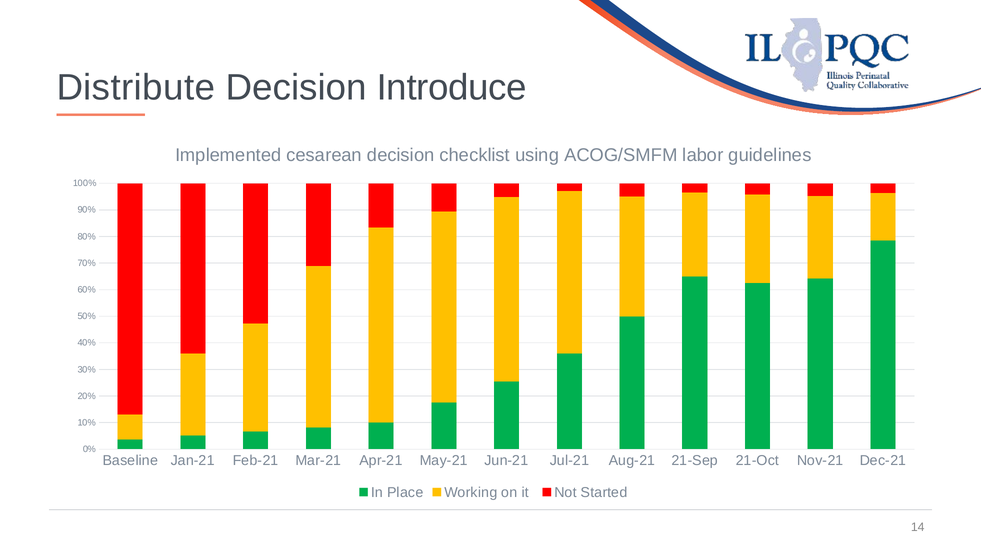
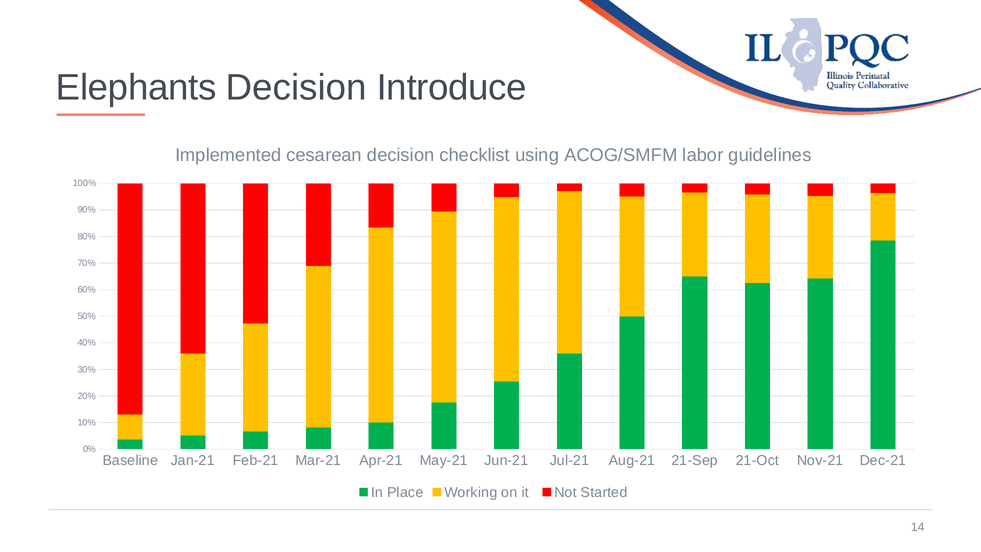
Distribute: Distribute -> Elephants
